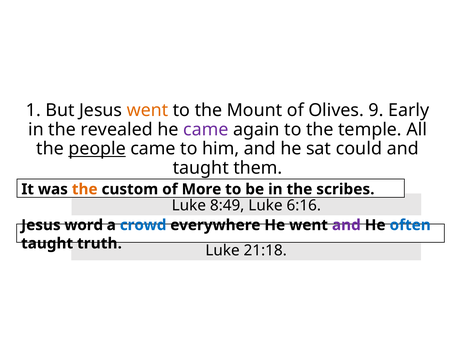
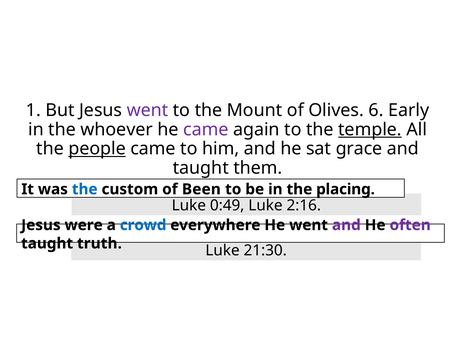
went at (148, 110) colour: orange -> purple
9: 9 -> 6
revealed: revealed -> whoever
temple underline: none -> present
could: could -> grace
the at (85, 189) colour: orange -> blue
More: More -> Been
scribes: scribes -> placing
8:49: 8:49 -> 0:49
6:16: 6:16 -> 2:16
word: word -> were
often colour: blue -> purple
21:18: 21:18 -> 21:30
